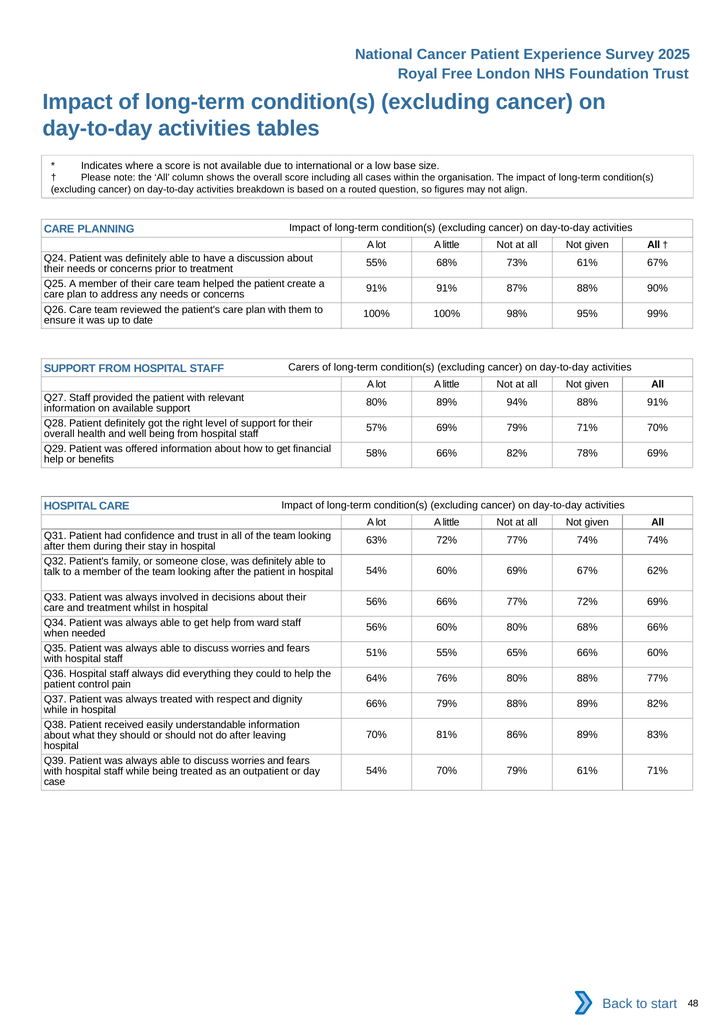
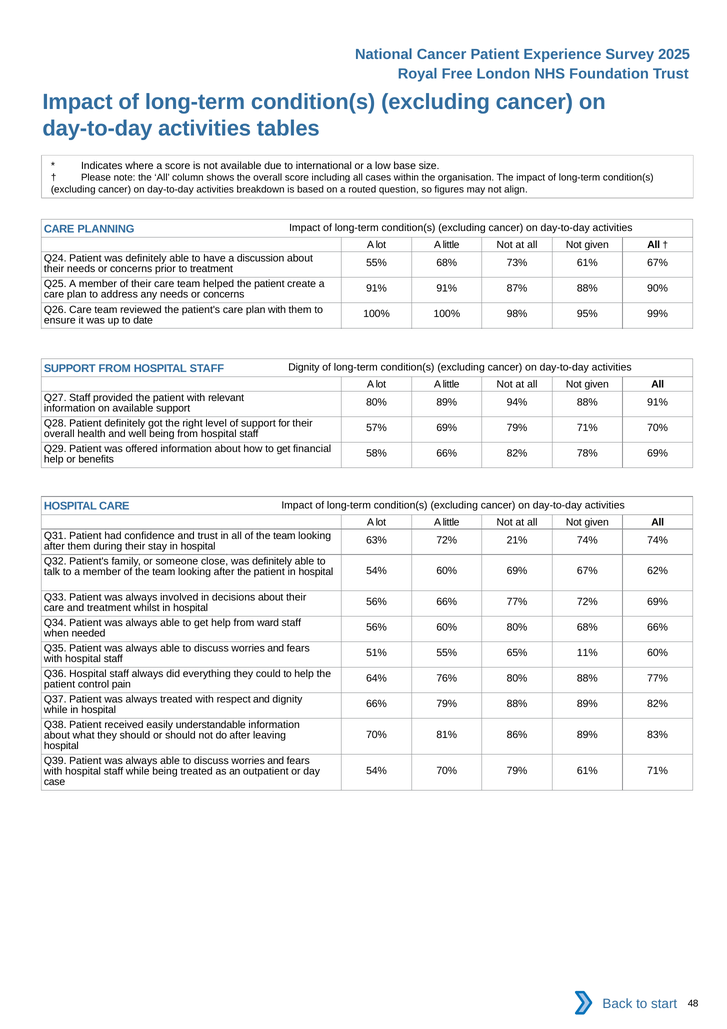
STAFF Carers: Carers -> Dignity
72% 77%: 77% -> 21%
65% 66%: 66% -> 11%
